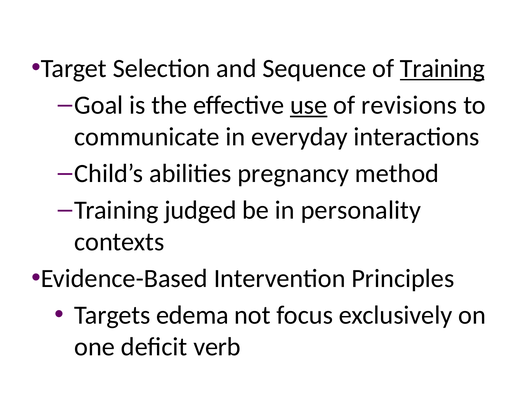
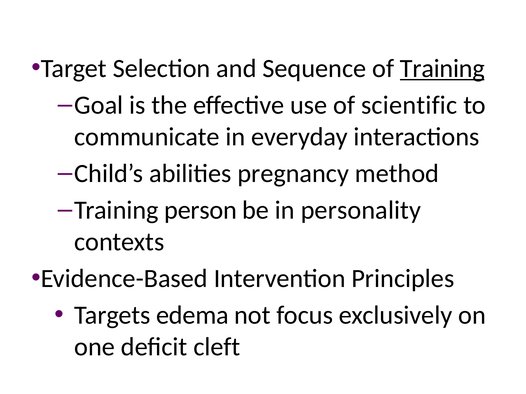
use underline: present -> none
revisions: revisions -> scientific
judged: judged -> person
verb: verb -> cleft
